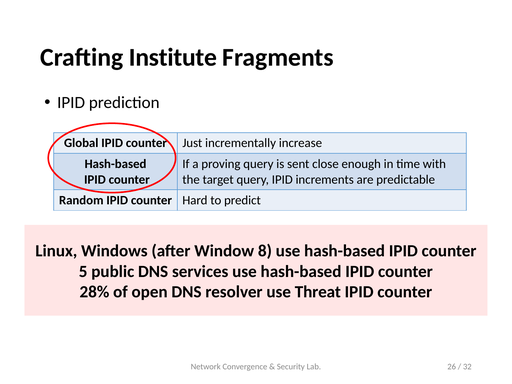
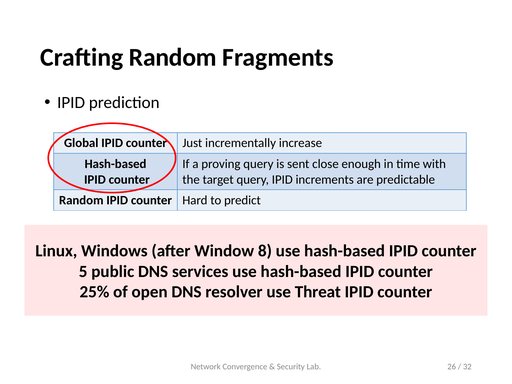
Crafting Institute: Institute -> Random
28%: 28% -> 25%
